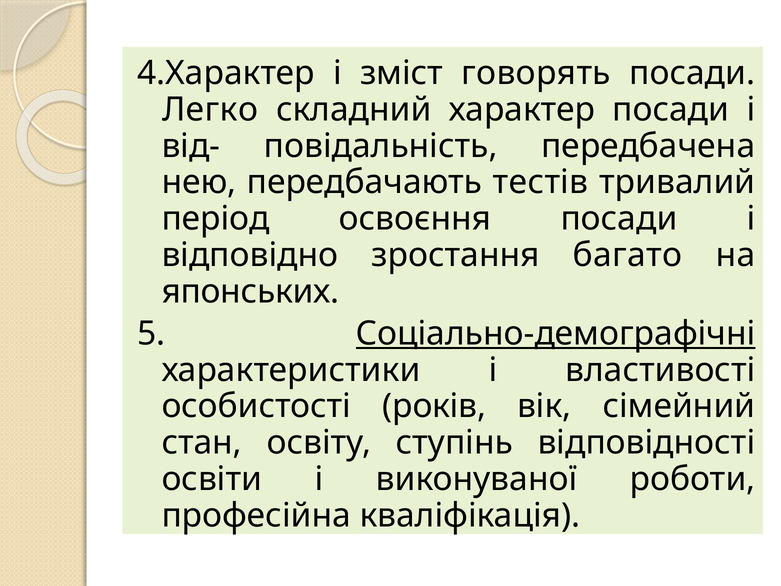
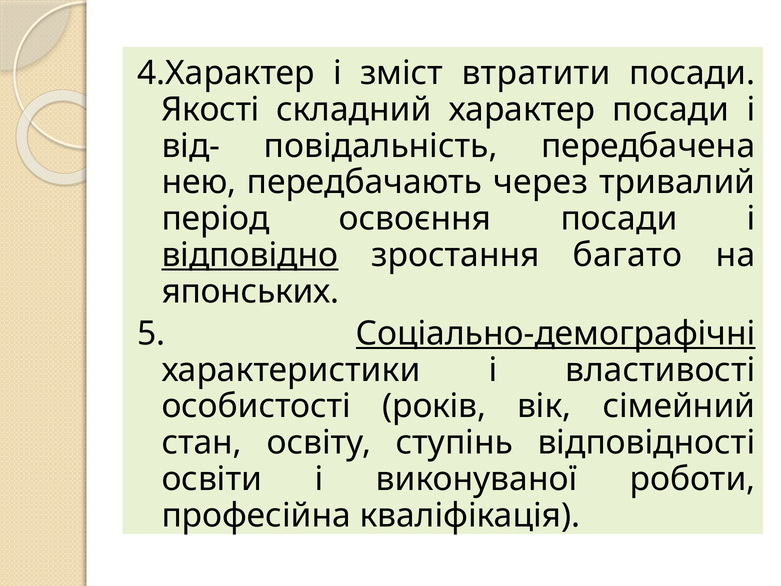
говорять: говорять -> втратити
Легко: Легко -> Якості
тестів: тестів -> через
відповідно underline: none -> present
